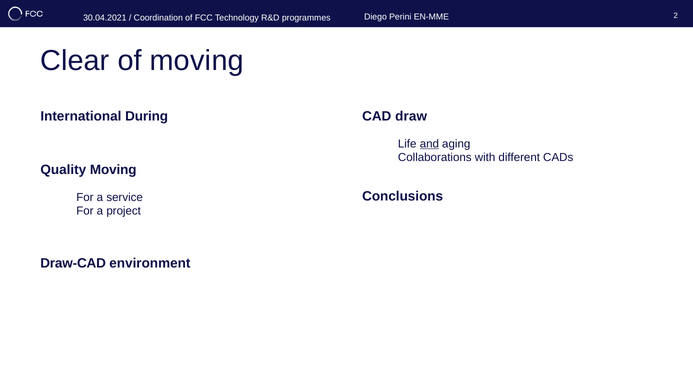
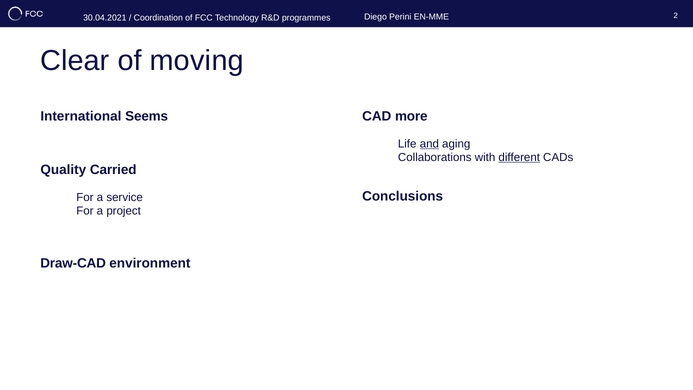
During: During -> Seems
draw: draw -> more
different underline: none -> present
Quality Moving: Moving -> Carried
